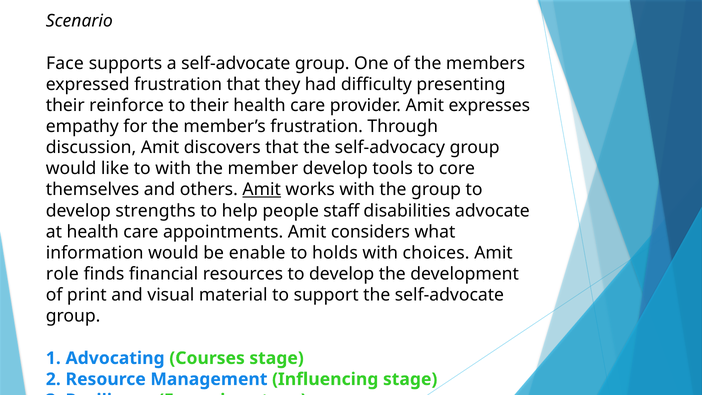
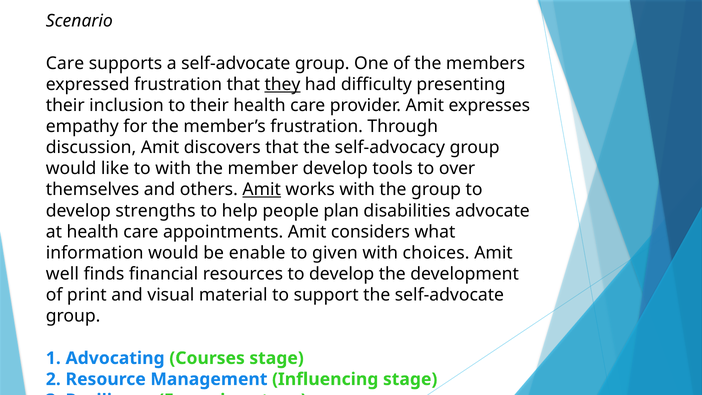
Face at (65, 63): Face -> Care
they underline: none -> present
reinforce: reinforce -> inclusion
core: core -> over
staff: staff -> plan
holds: holds -> given
role: role -> well
